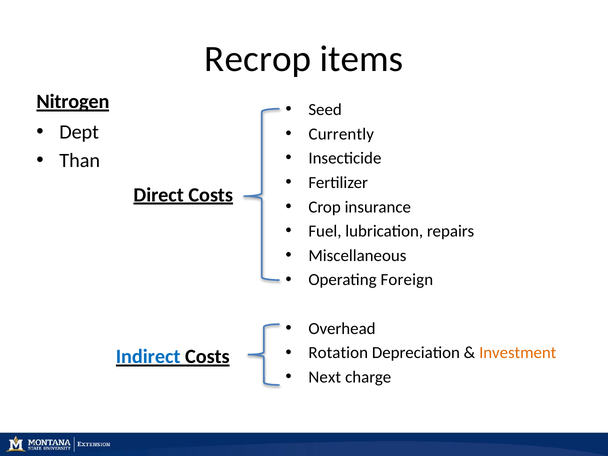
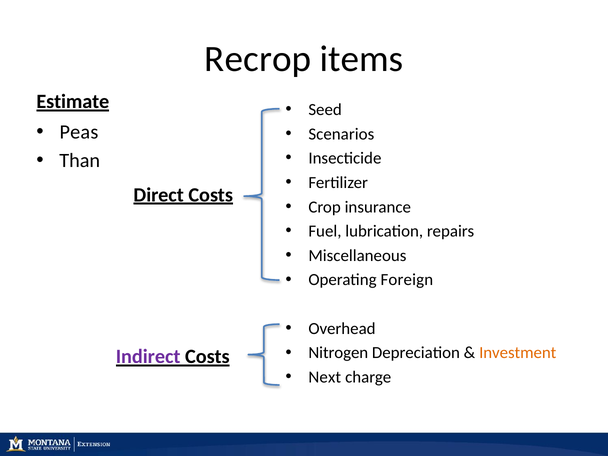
Nitrogen: Nitrogen -> Estimate
Dept: Dept -> Peas
Currently: Currently -> Scenarios
Rotation: Rotation -> Nitrogen
Indirect colour: blue -> purple
